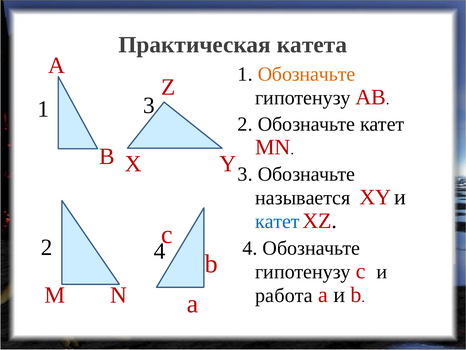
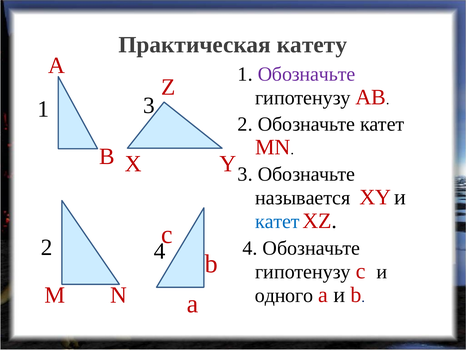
катета: катета -> катету
Обозначьте at (307, 74) colour: orange -> purple
работа: работа -> одного
